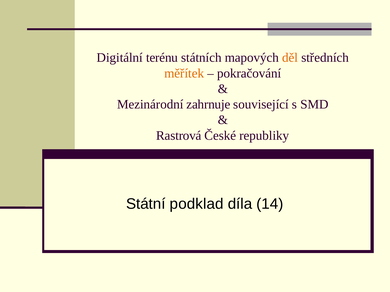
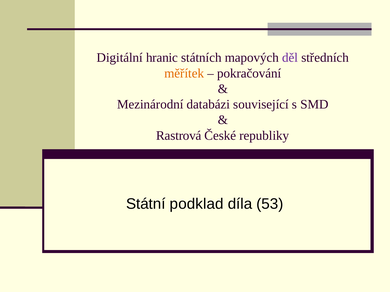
terénu: terénu -> hranic
děl colour: orange -> purple
zahrnuje: zahrnuje -> databázi
14: 14 -> 53
